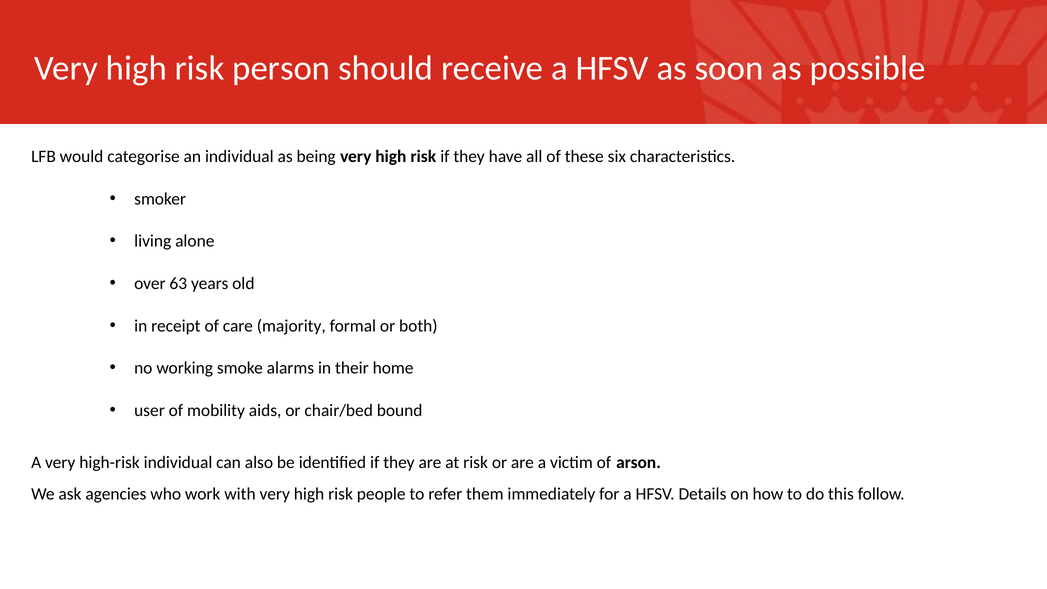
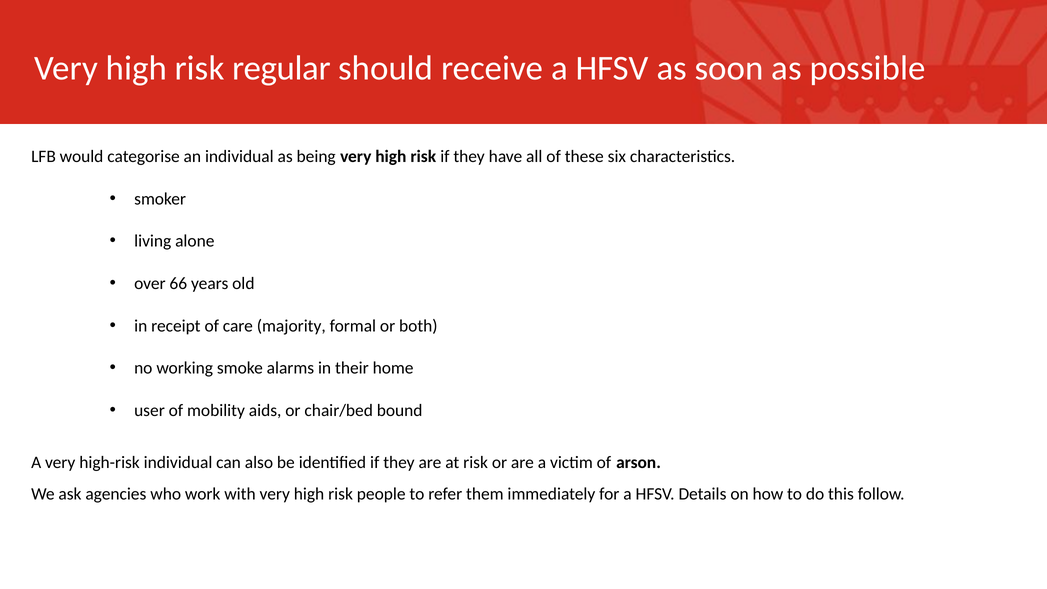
person: person -> regular
63: 63 -> 66
